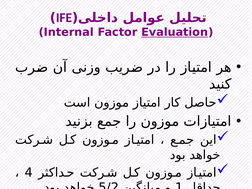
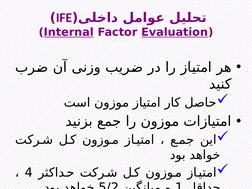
Internal underline: none -> present
